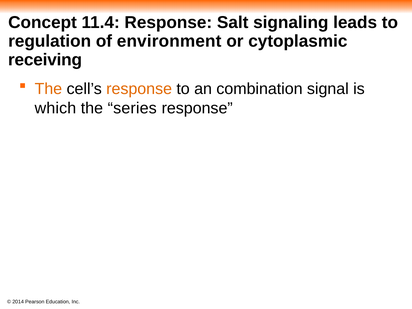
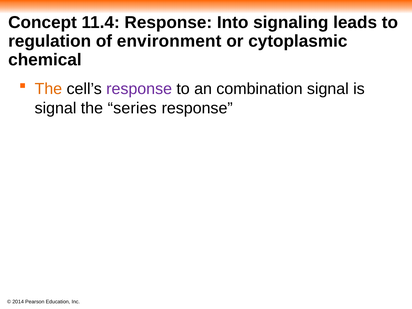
Salt: Salt -> Into
receiving: receiving -> chemical
response at (139, 89) colour: orange -> purple
which at (55, 108): which -> signal
